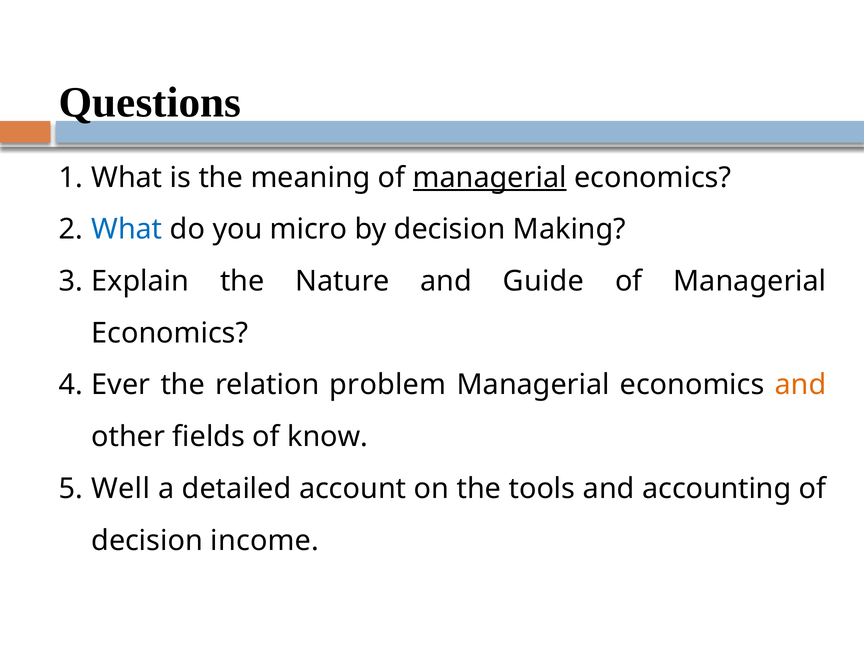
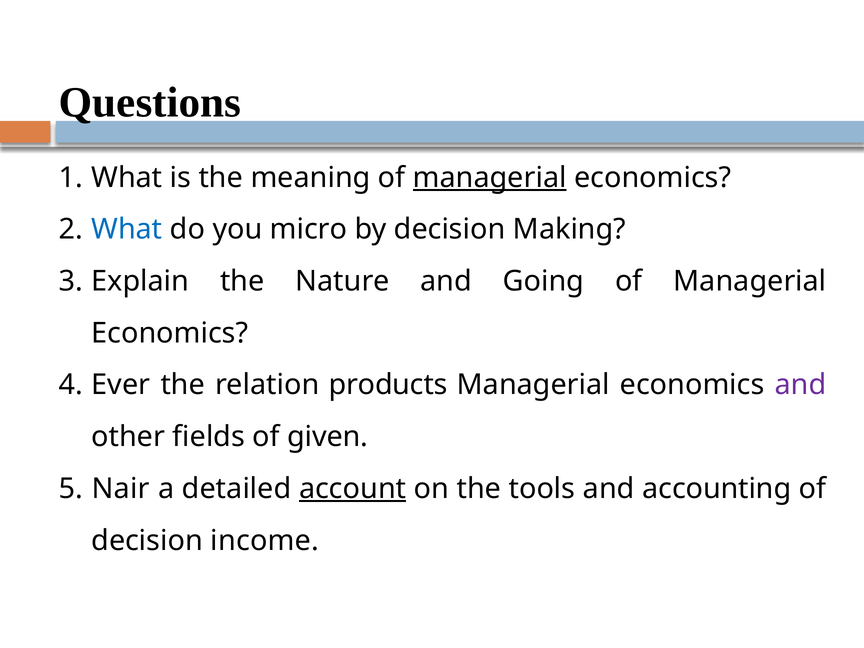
Guide: Guide -> Going
problem: problem -> products
and at (800, 385) colour: orange -> purple
know: know -> given
Well: Well -> Nair
account underline: none -> present
